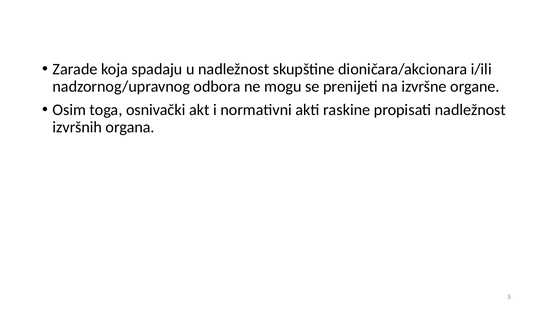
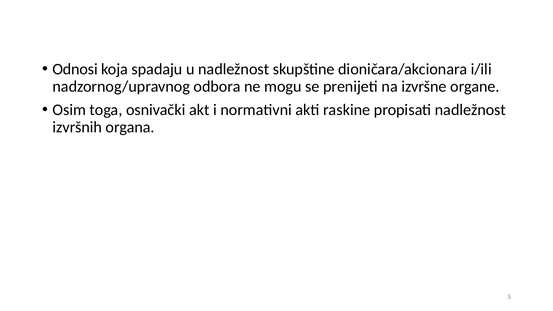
Zarade: Zarade -> Odnosi
